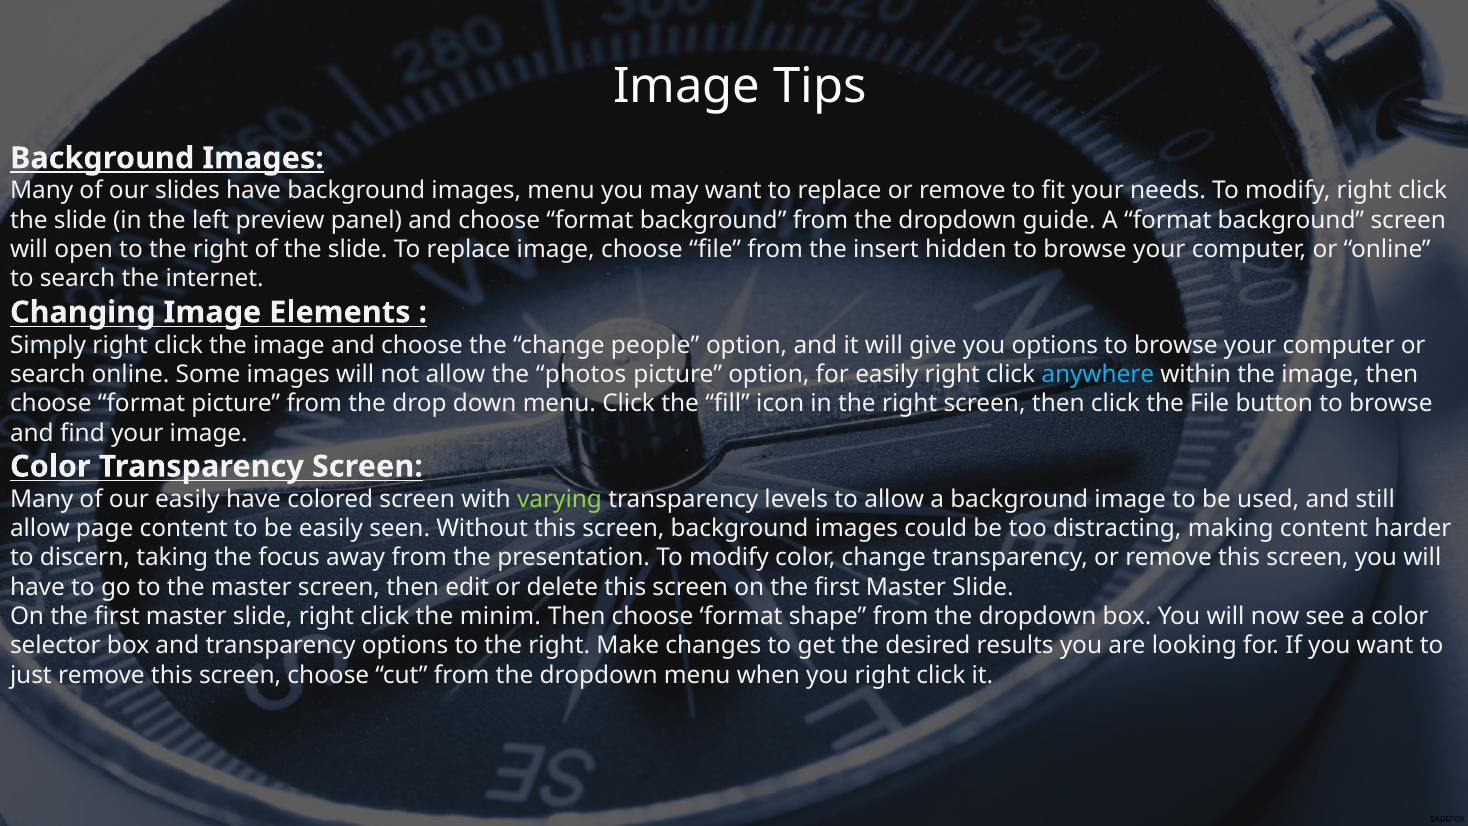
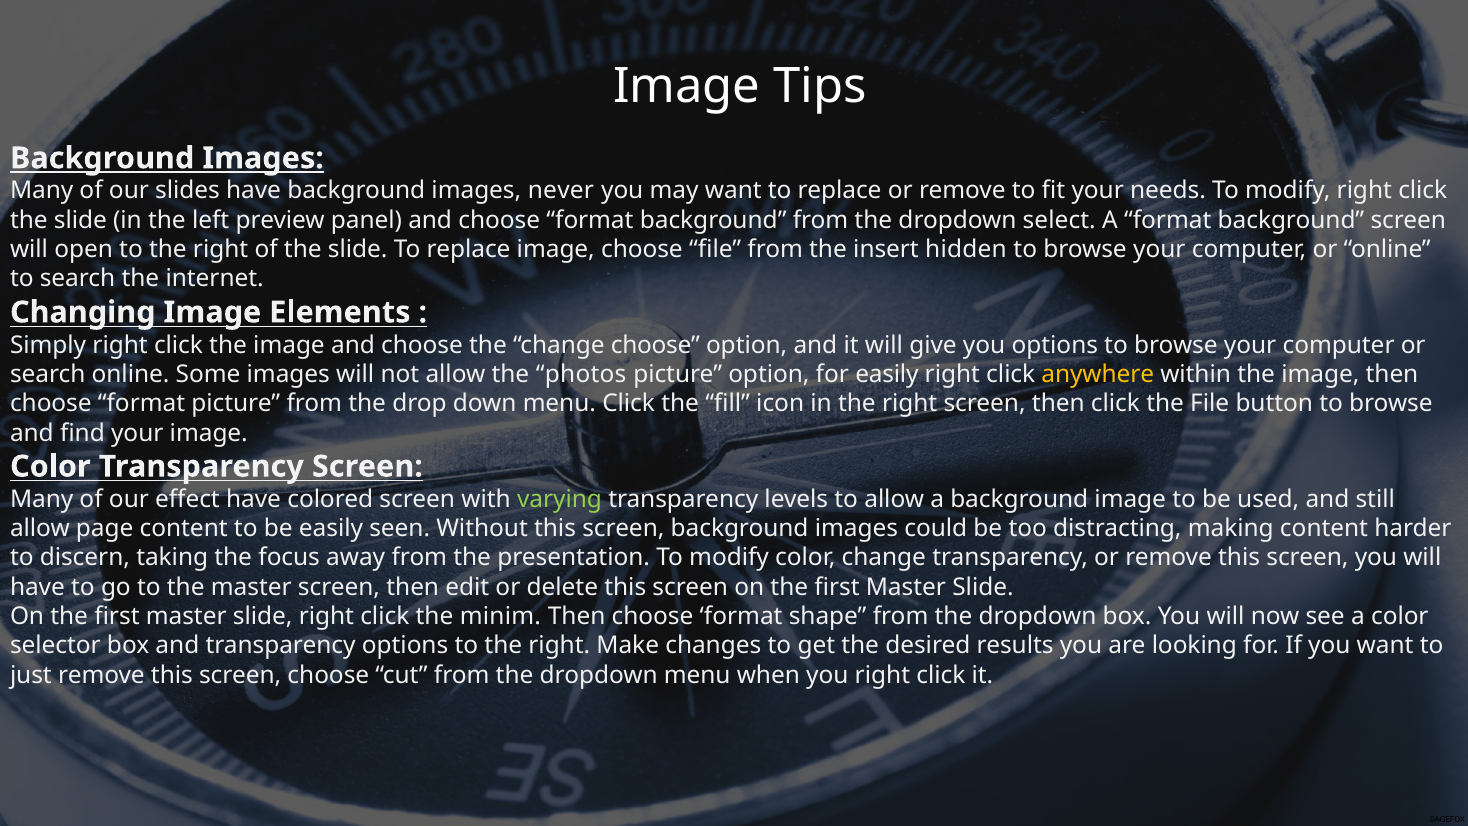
images menu: menu -> never
guide: guide -> select
change people: people -> choose
anywhere colour: light blue -> yellow
our easily: easily -> effect
